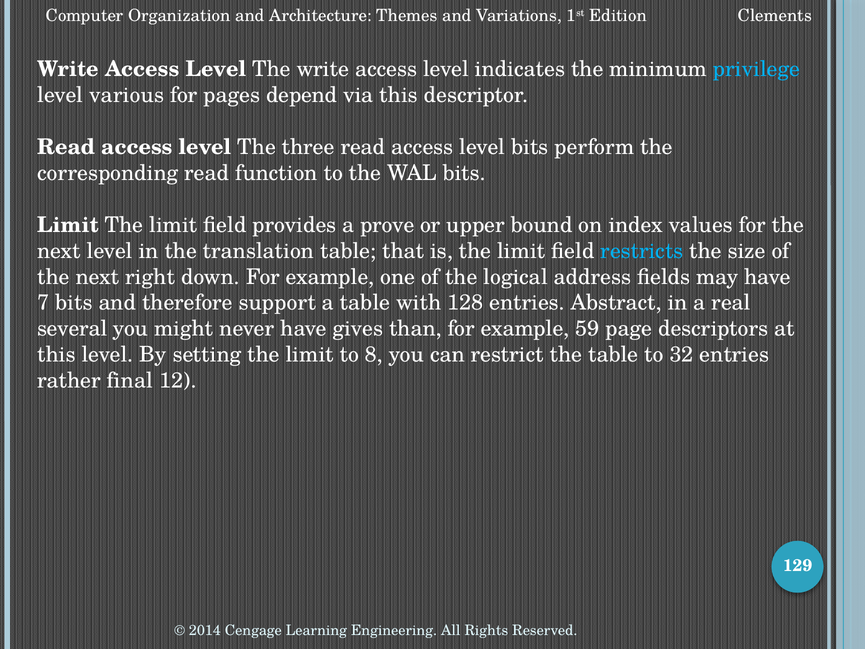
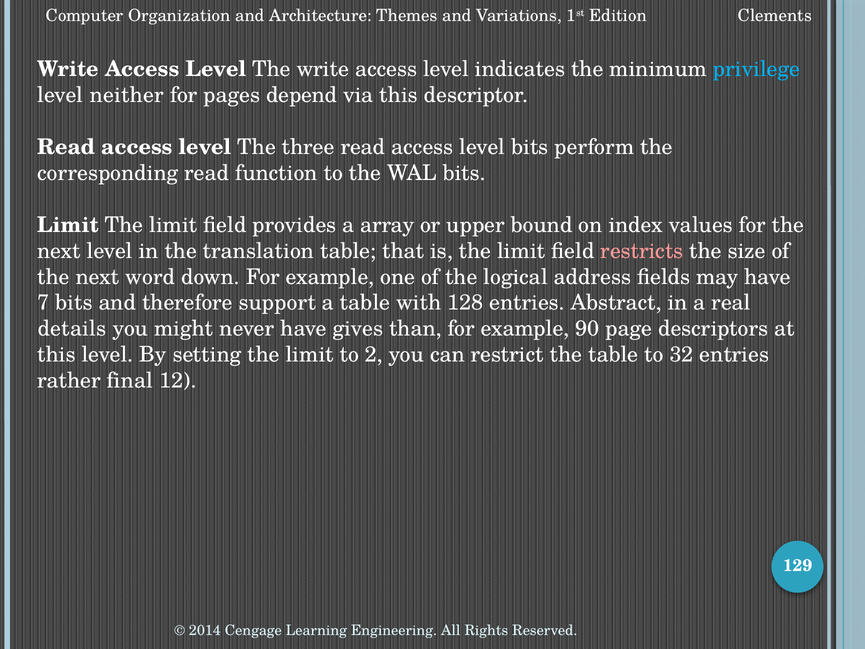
various: various -> neither
prove: prove -> array
restricts colour: light blue -> pink
right: right -> word
several: several -> details
59: 59 -> 90
8: 8 -> 2
